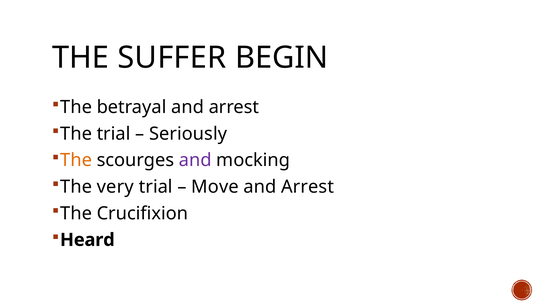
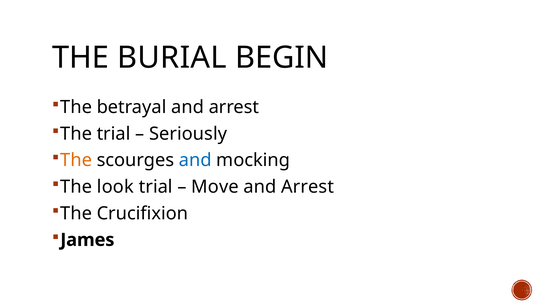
SUFFER: SUFFER -> BURIAL
and at (195, 160) colour: purple -> blue
very: very -> look
Heard: Heard -> James
